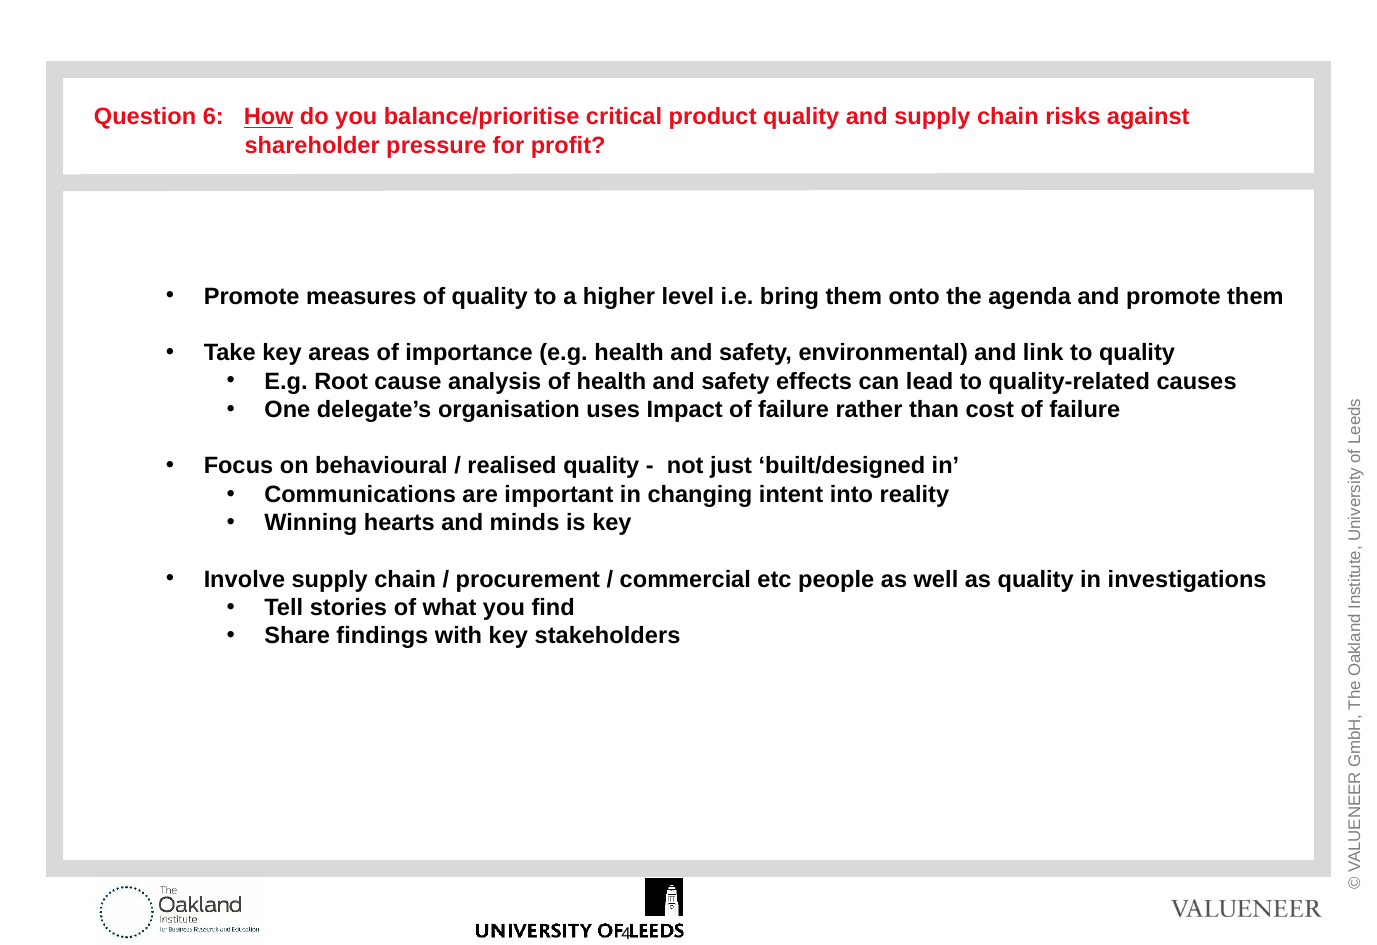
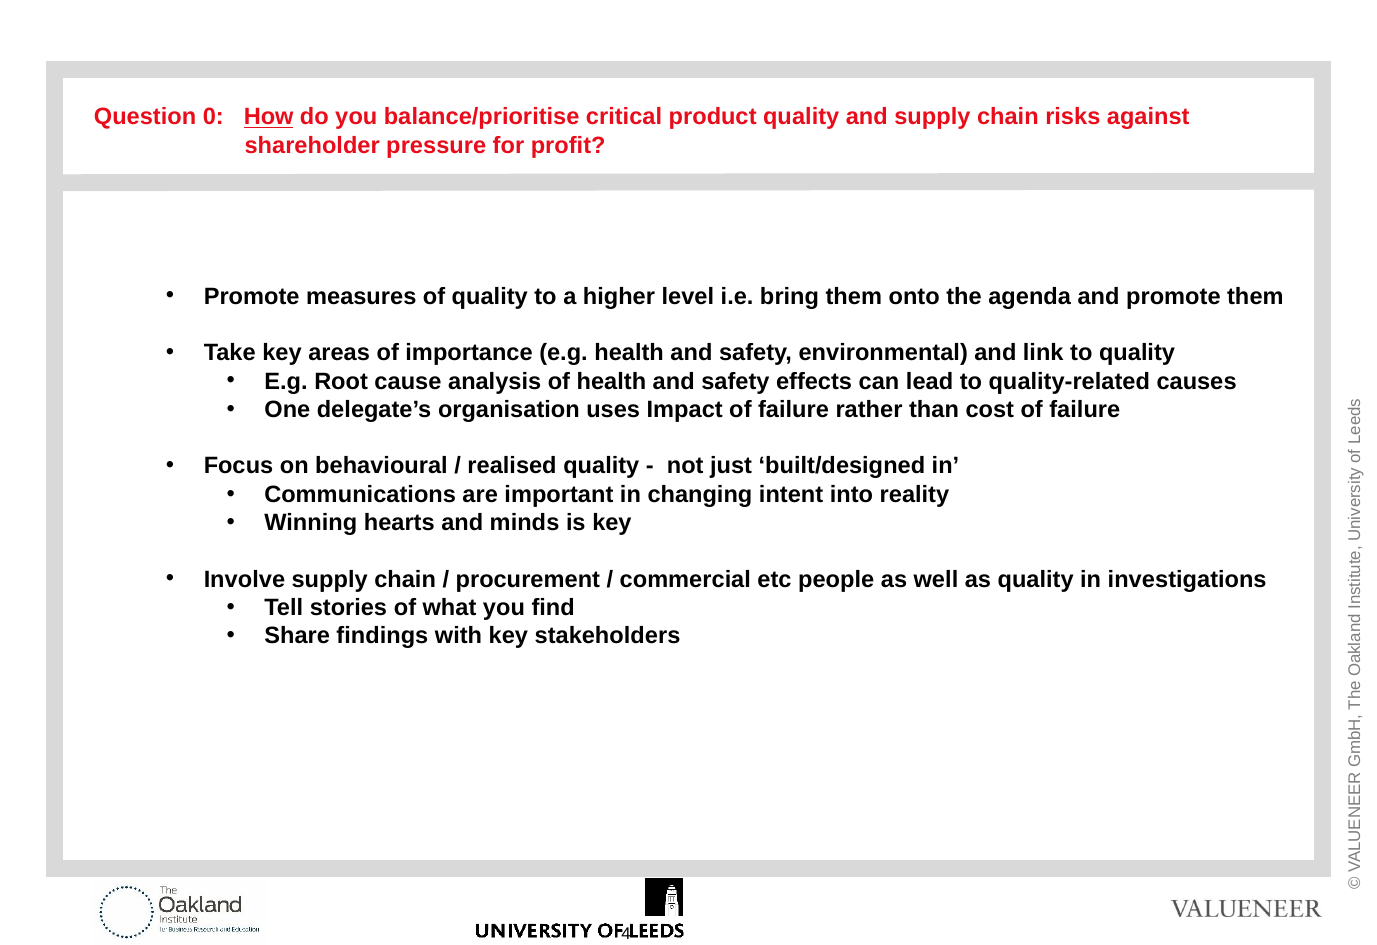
6: 6 -> 0
